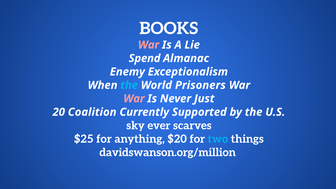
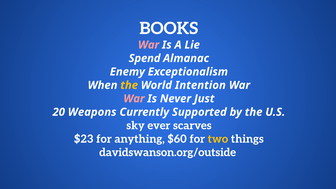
the at (129, 85) colour: light blue -> yellow
Prisoners: Prisoners -> Intention
Coalition: Coalition -> Weapons
$25: $25 -> $23
$20: $20 -> $60
two colour: light blue -> yellow
davidswanson.org/million: davidswanson.org/million -> davidswanson.org/outside
